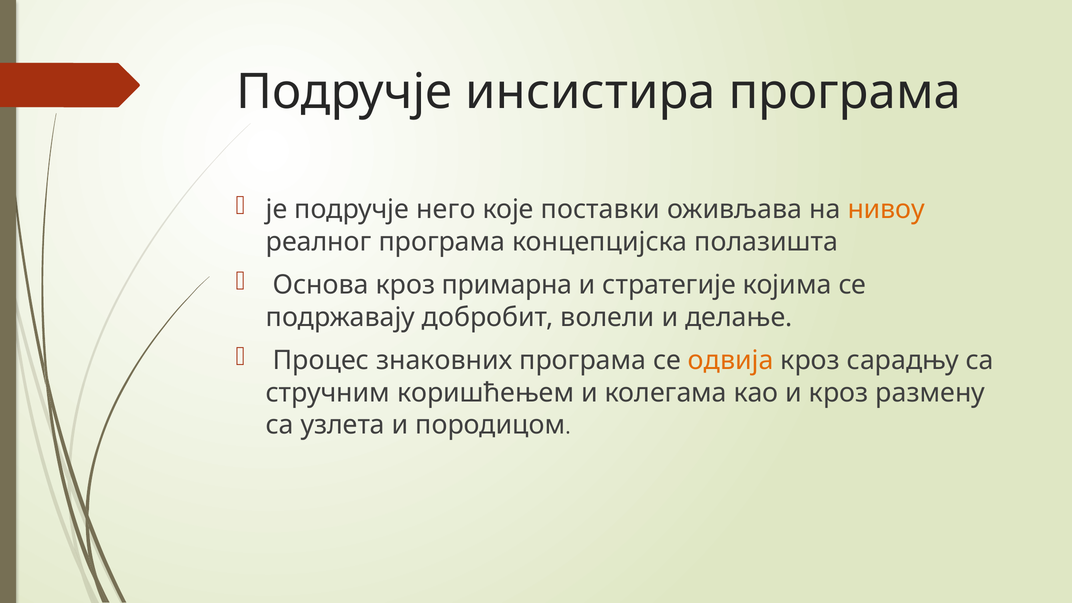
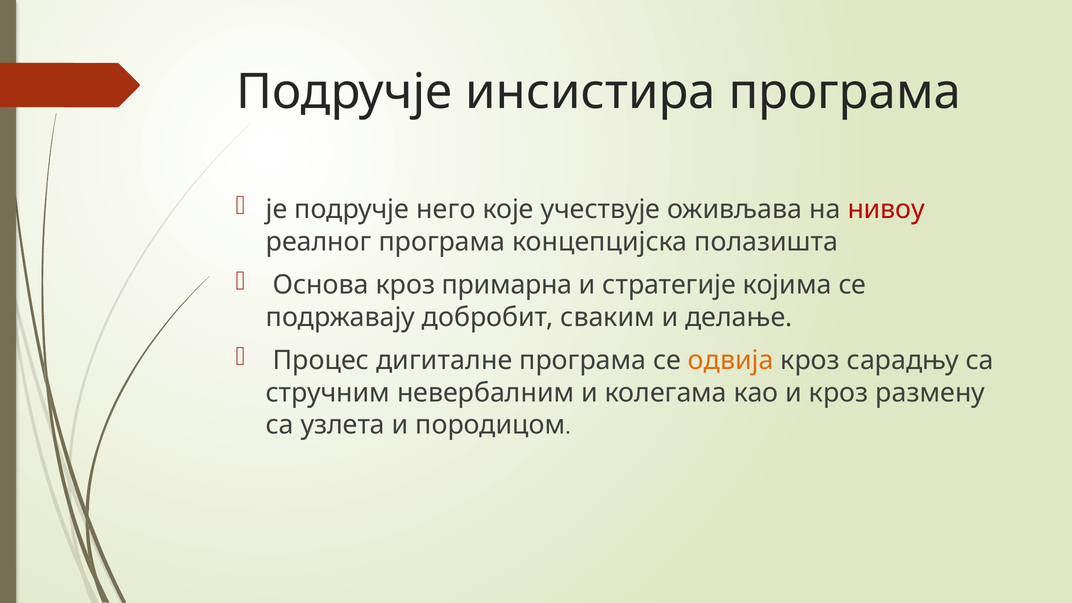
поставки: поставки -> учествује
нивоу colour: orange -> red
волели: волели -> сваким
знаковних: знаковних -> дигиталне
коришћењем: коришћењем -> невербалним
